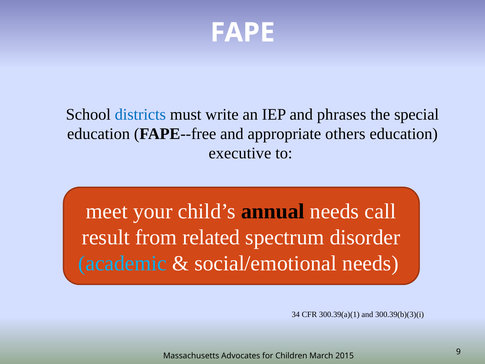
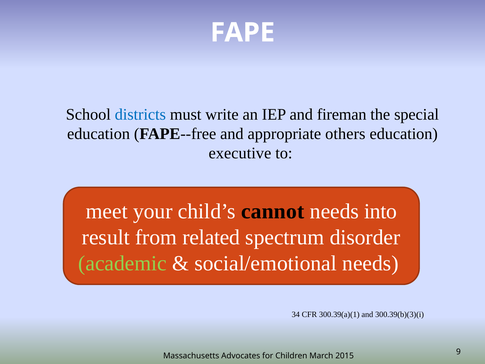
phrases: phrases -> fireman
annual: annual -> cannot
call: call -> into
academic colour: light blue -> light green
